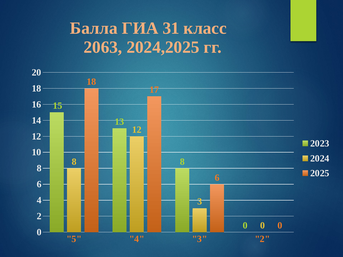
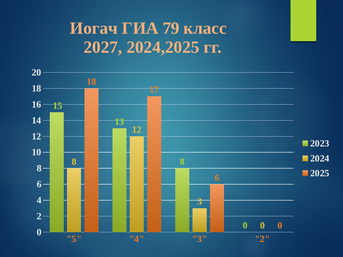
Балла: Балла -> Иогач
31: 31 -> 79
2063: 2063 -> 2027
